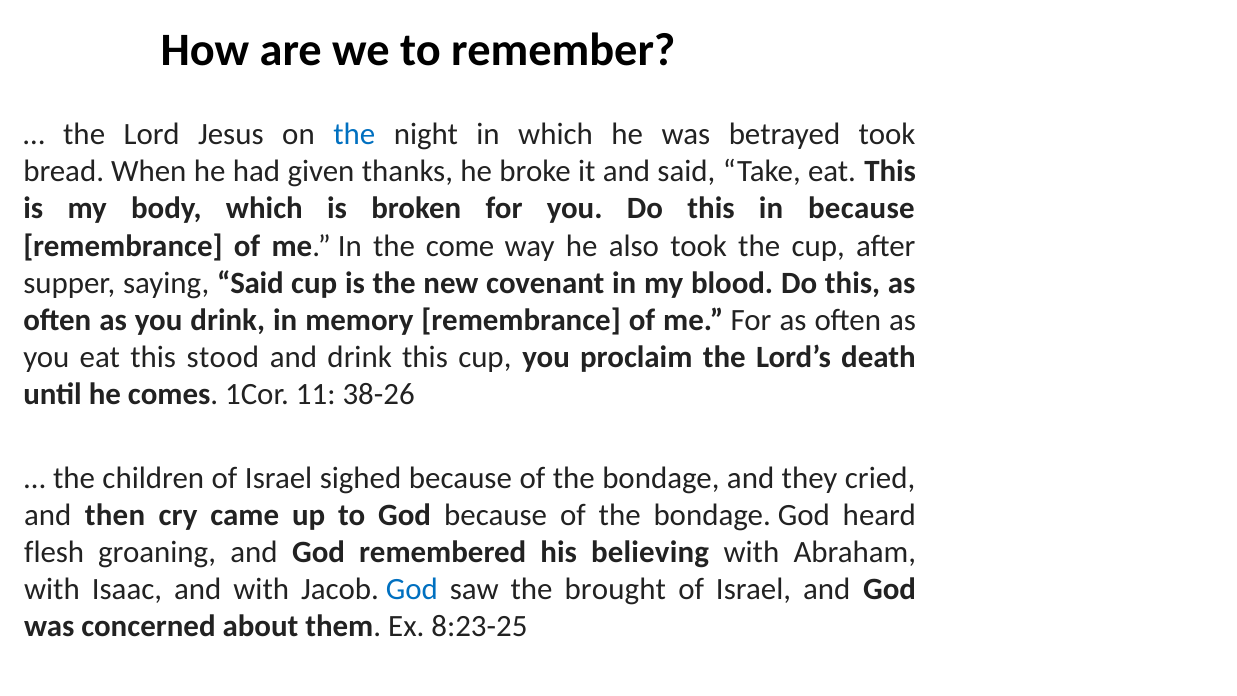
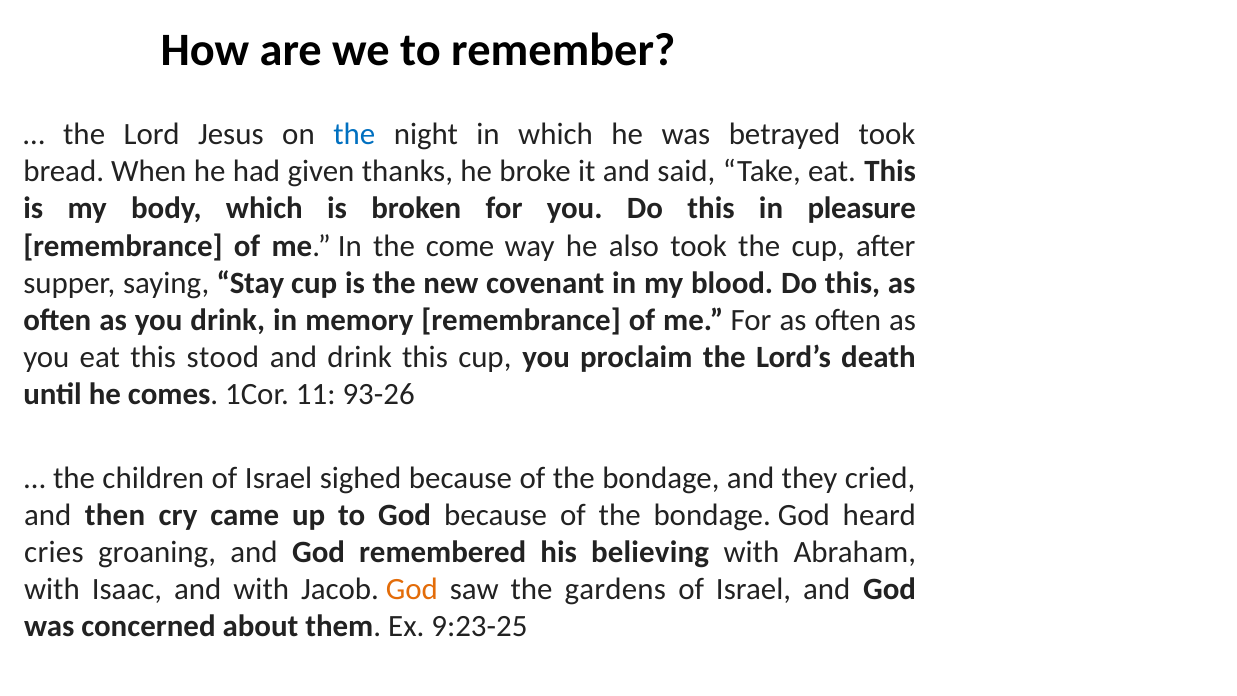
in because: because -> pleasure
saying Said: Said -> Stay
38-26: 38-26 -> 93-26
flesh: flesh -> cries
God at (412, 589) colour: blue -> orange
brought: brought -> gardens
8:23-25: 8:23-25 -> 9:23-25
